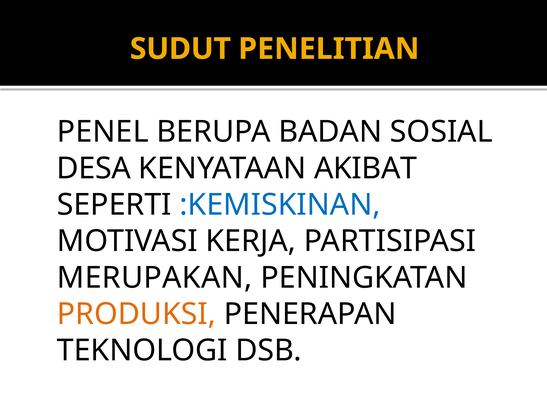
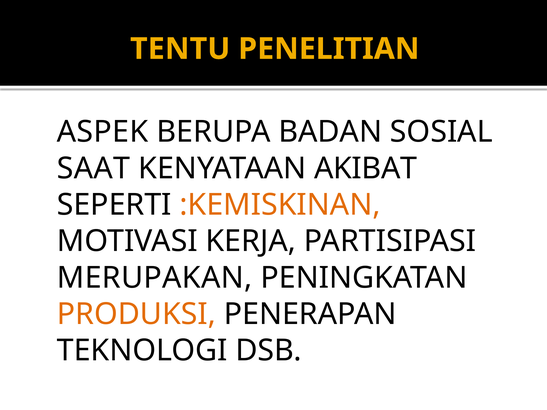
SUDUT: SUDUT -> TENTU
PENEL: PENEL -> ASPEK
DESA: DESA -> SAAT
:KEMISKINAN colour: blue -> orange
